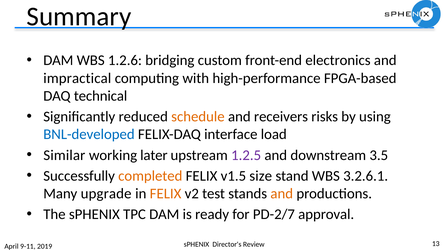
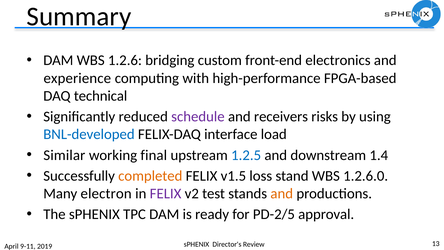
impractical: impractical -> experience
schedule colour: orange -> purple
later: later -> final
1.2.5 colour: purple -> blue
3.5: 3.5 -> 1.4
size: size -> loss
3.2.6.1: 3.2.6.1 -> 1.2.6.0
upgrade: upgrade -> electron
FELIX at (166, 193) colour: orange -> purple
PD-2/7: PD-2/7 -> PD-2/5
